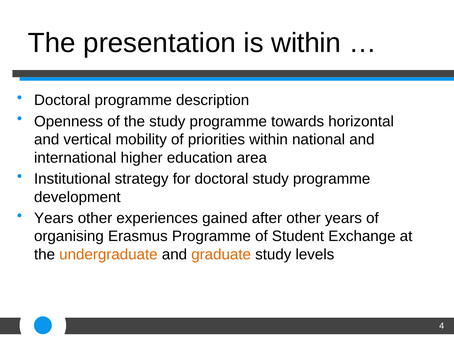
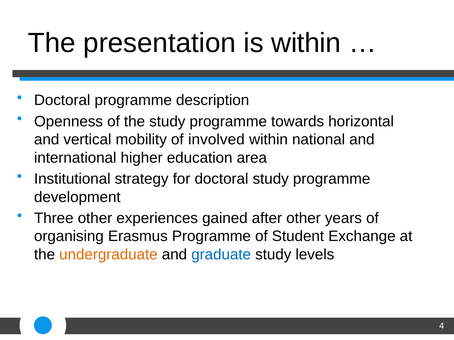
priorities: priorities -> involved
Years at (54, 218): Years -> Three
graduate colour: orange -> blue
